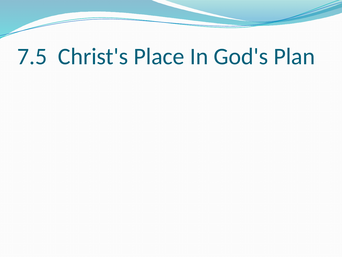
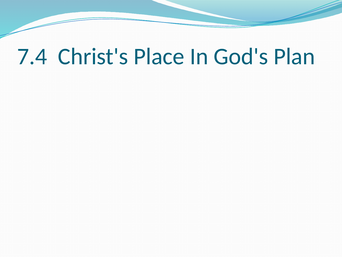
7.5: 7.5 -> 7.4
